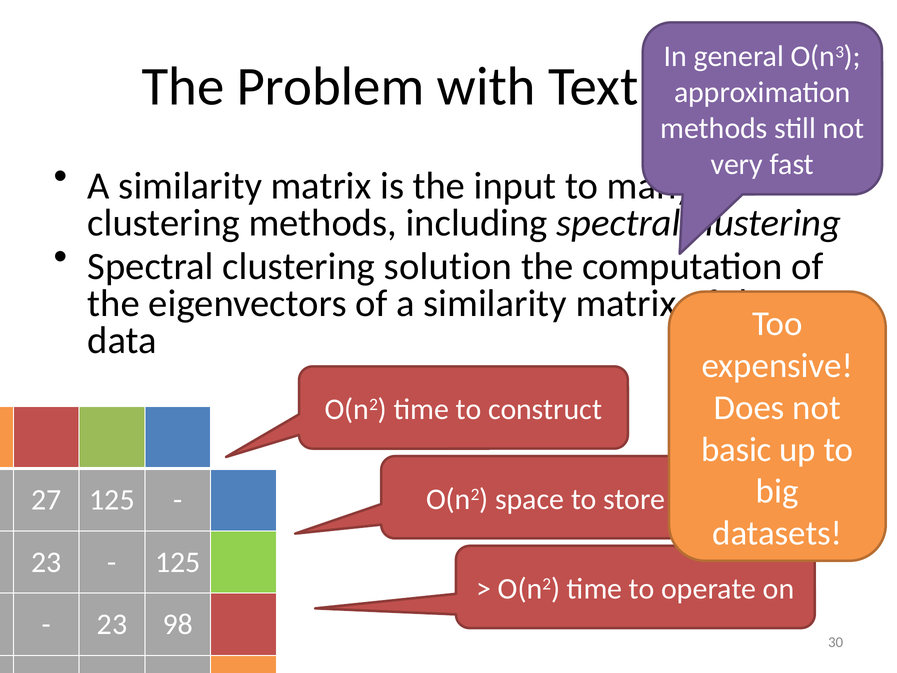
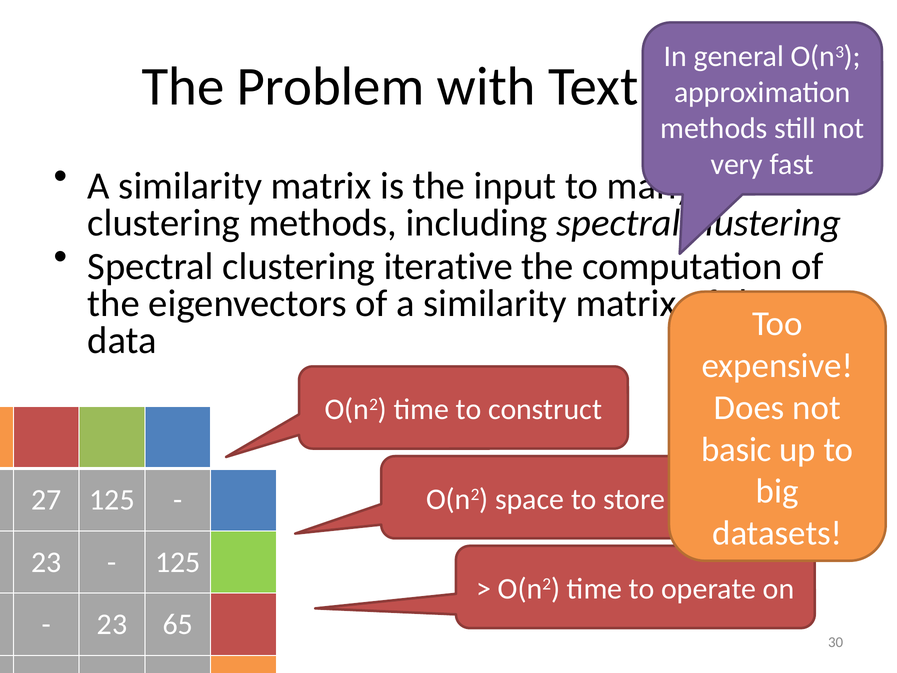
solution: solution -> iterative
98: 98 -> 65
